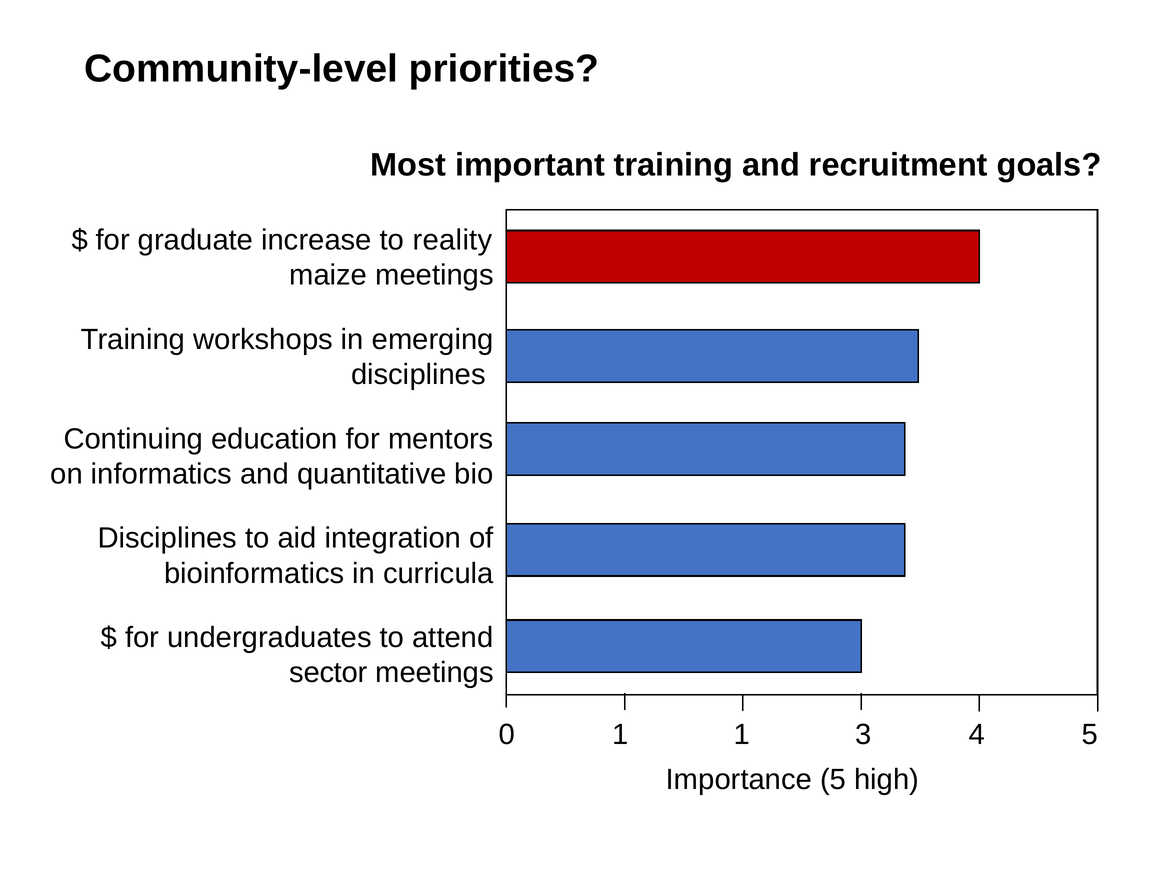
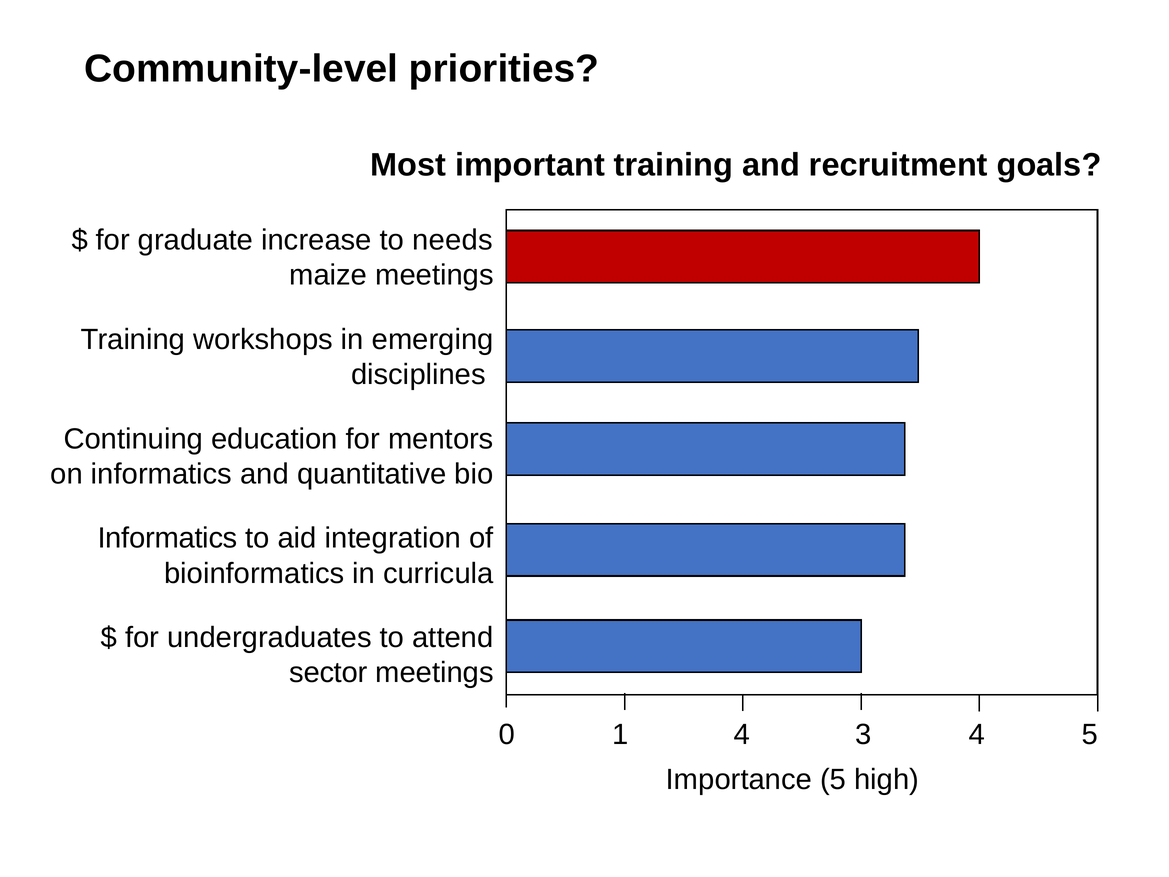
reality: reality -> needs
Disciplines at (167, 538): Disciplines -> Informatics
1 1: 1 -> 4
